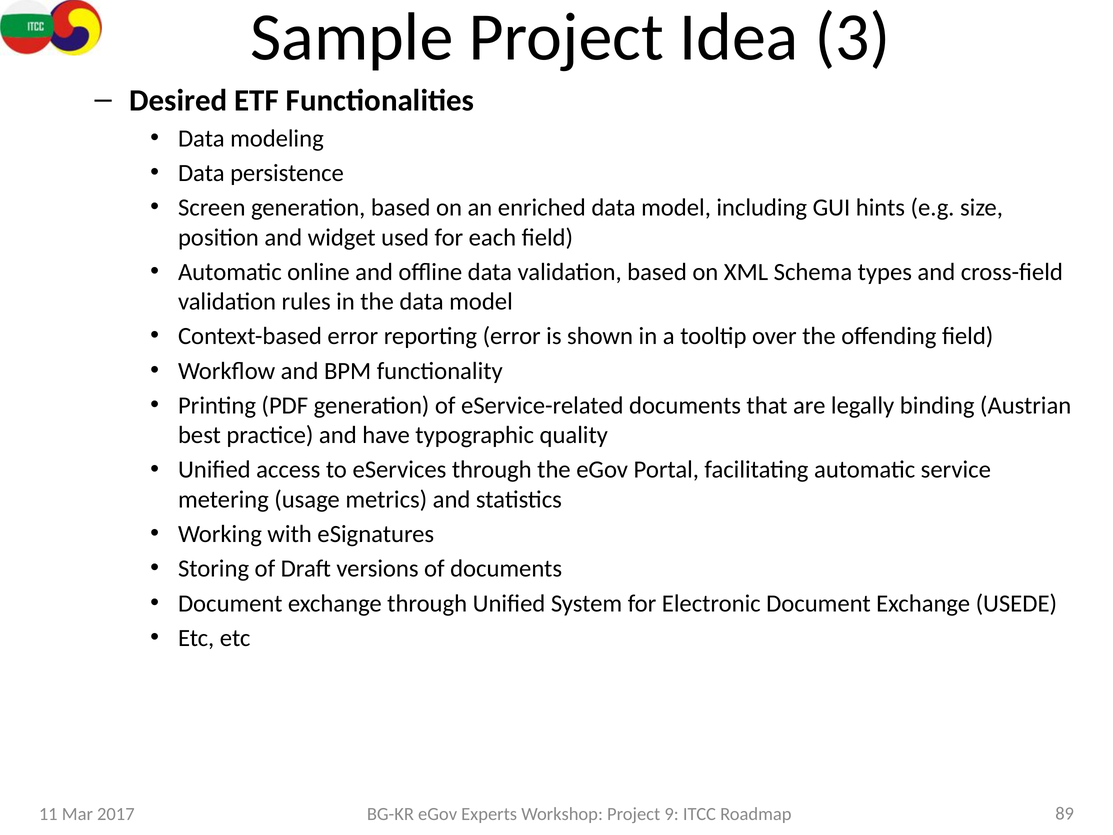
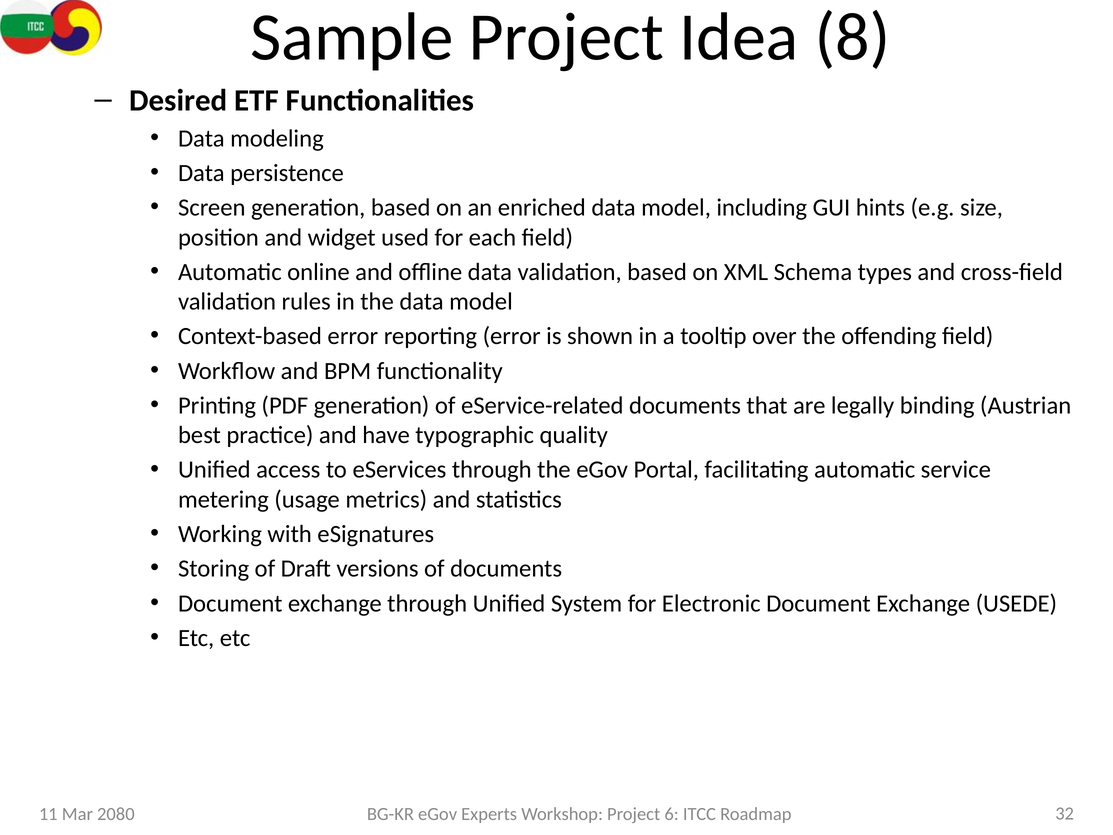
3: 3 -> 8
2017: 2017 -> 2080
9: 9 -> 6
89: 89 -> 32
